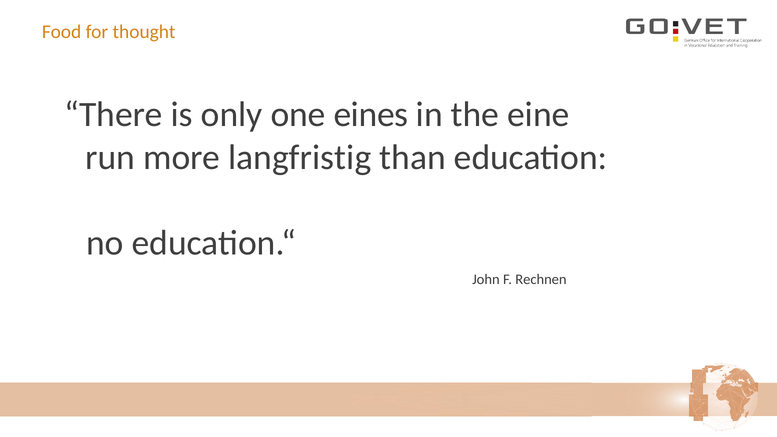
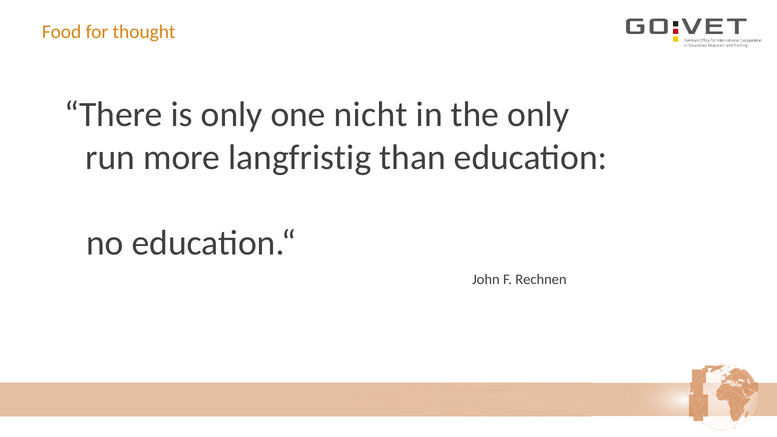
eines: eines -> nicht
the eine: eine -> only
